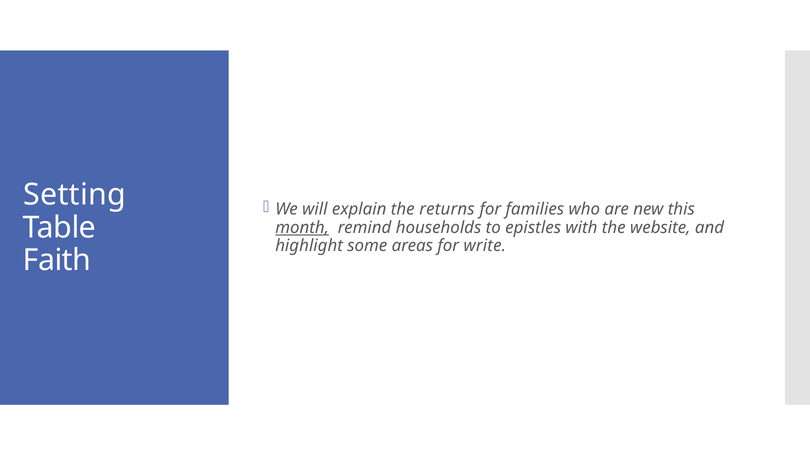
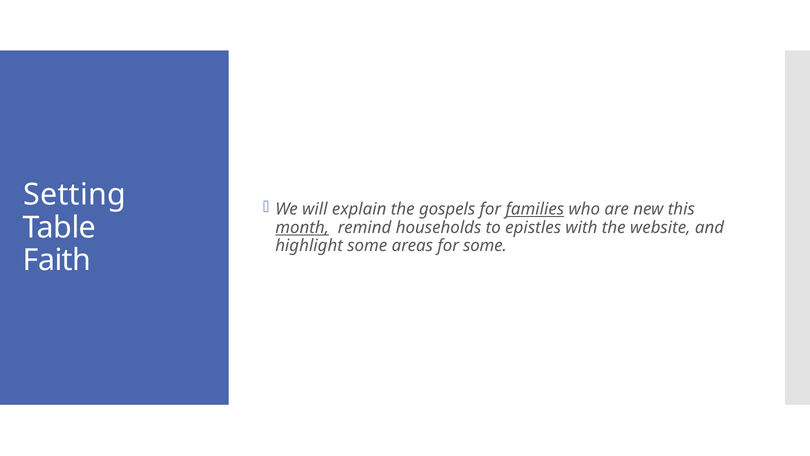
returns: returns -> gospels
families underline: none -> present
for write: write -> some
